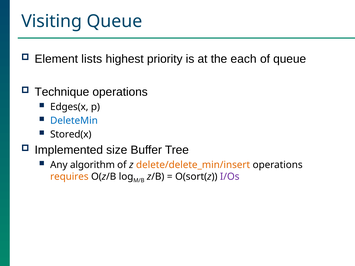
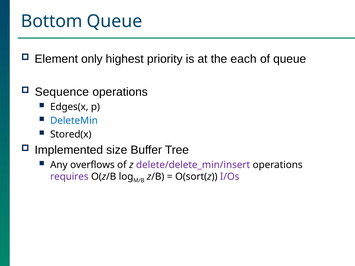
Visiting: Visiting -> Bottom
lists: lists -> only
Technique: Technique -> Sequence
algorithm: algorithm -> overflows
delete/delete_min/insert colour: orange -> purple
requires colour: orange -> purple
